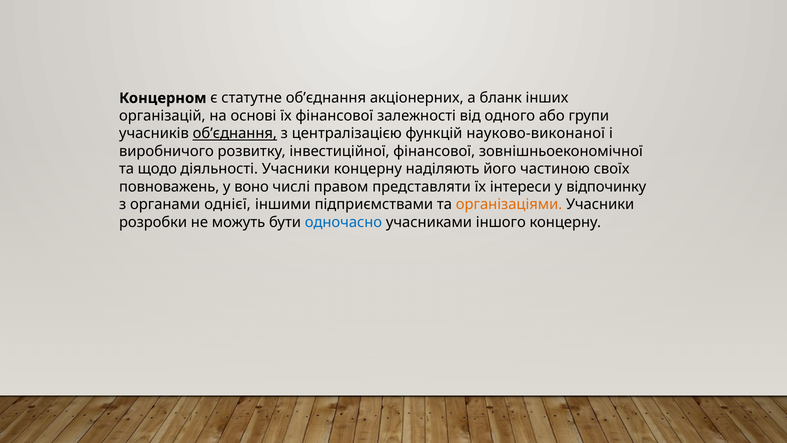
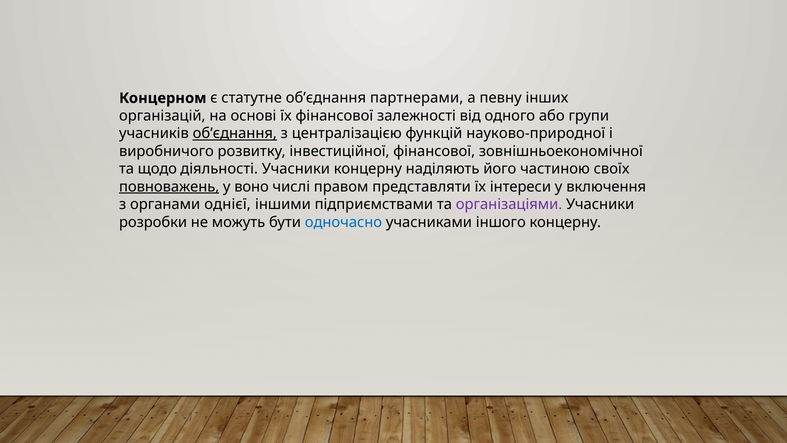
акціонерних: акціонерних -> партнерами
бланк: бланк -> певну
науково-виконаної: науково-виконаної -> науково-природної
повноважень underline: none -> present
відпочинку: відпочинку -> включення
організаціями colour: orange -> purple
